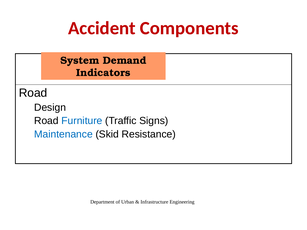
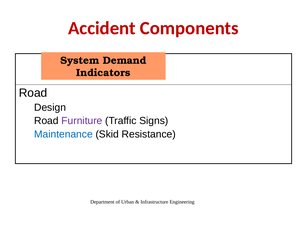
Furniture colour: blue -> purple
